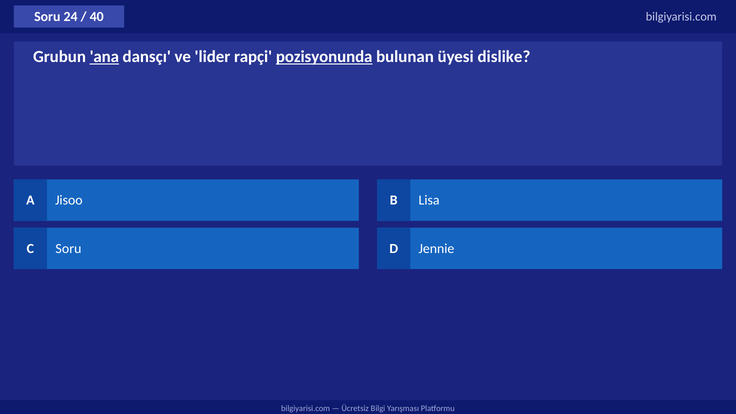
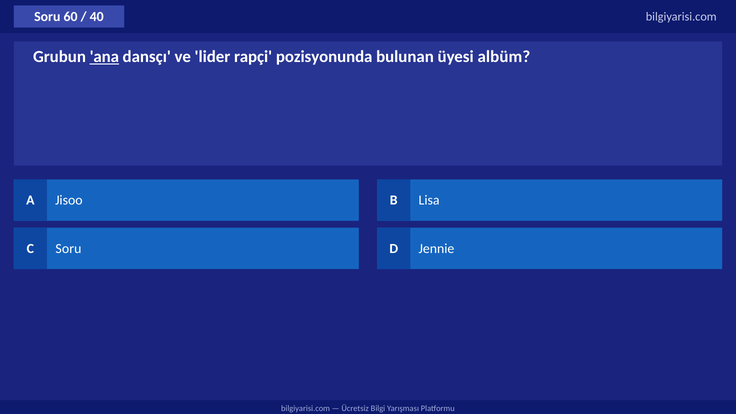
24: 24 -> 60
pozisyonunda underline: present -> none
dislike: dislike -> albüm
